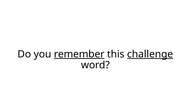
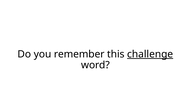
remember underline: present -> none
